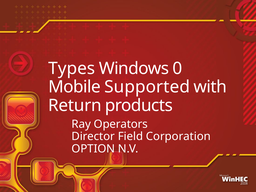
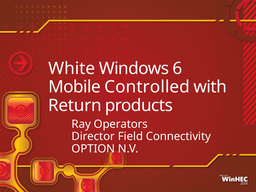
Types: Types -> White
0: 0 -> 6
Supported: Supported -> Controlled
Corporation: Corporation -> Connectivity
